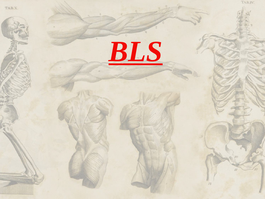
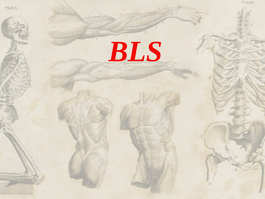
BLS underline: present -> none
